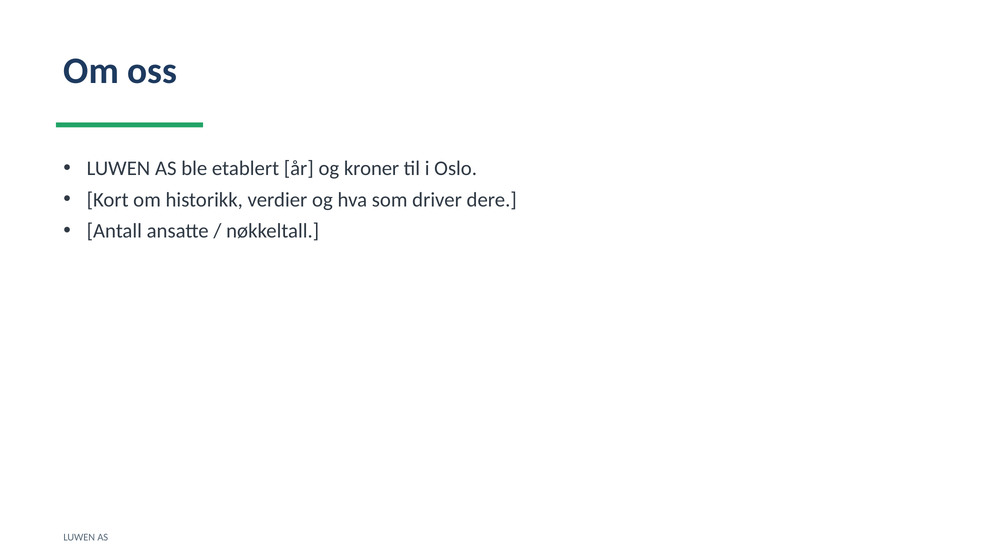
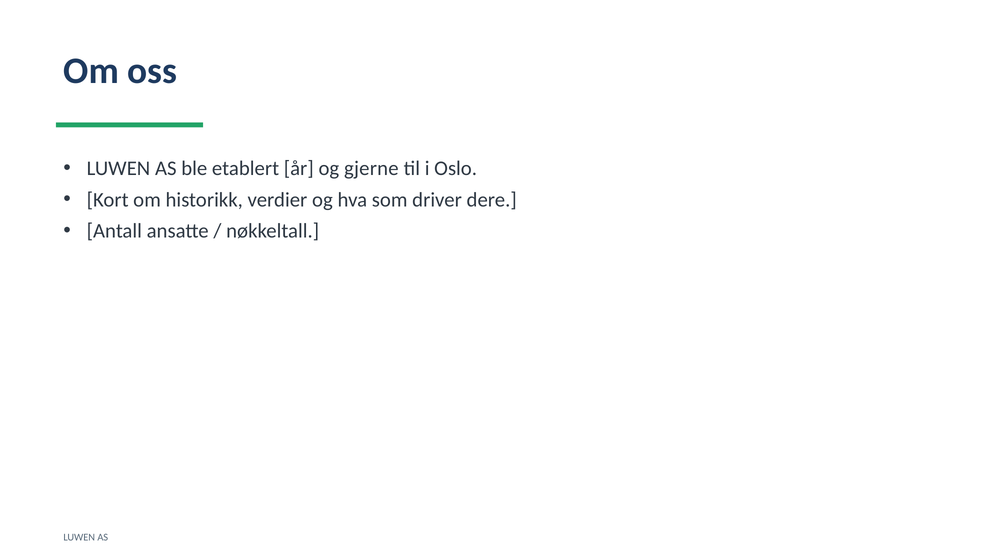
kroner: kroner -> gjerne
